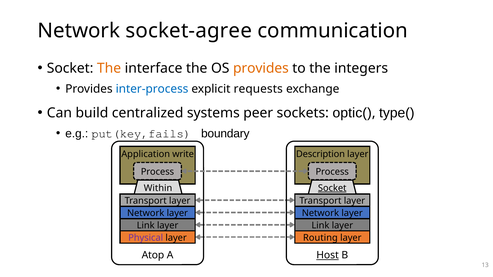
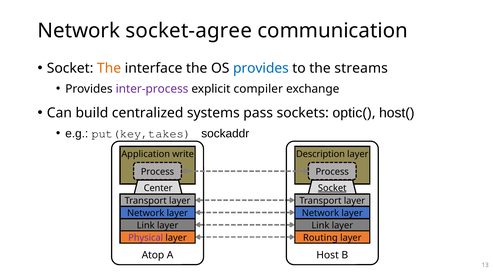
provides at (261, 68) colour: orange -> blue
integers: integers -> streams
inter-process colour: blue -> purple
requests: requests -> compiler
peer: peer -> pass
type(: type( -> host(
put(key,fails: put(key,fails -> put(key,takes
boundary: boundary -> sockaddr
Within: Within -> Center
Host underline: present -> none
